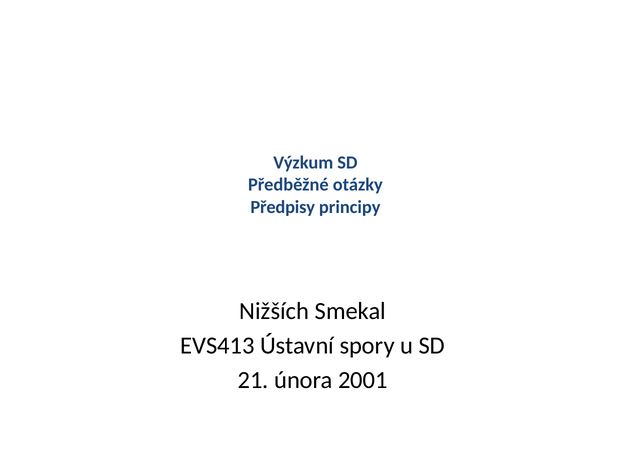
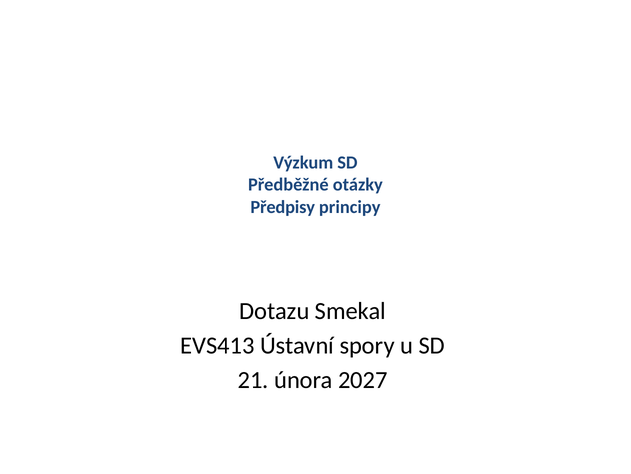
Nižších: Nižších -> Dotazu
2001: 2001 -> 2027
